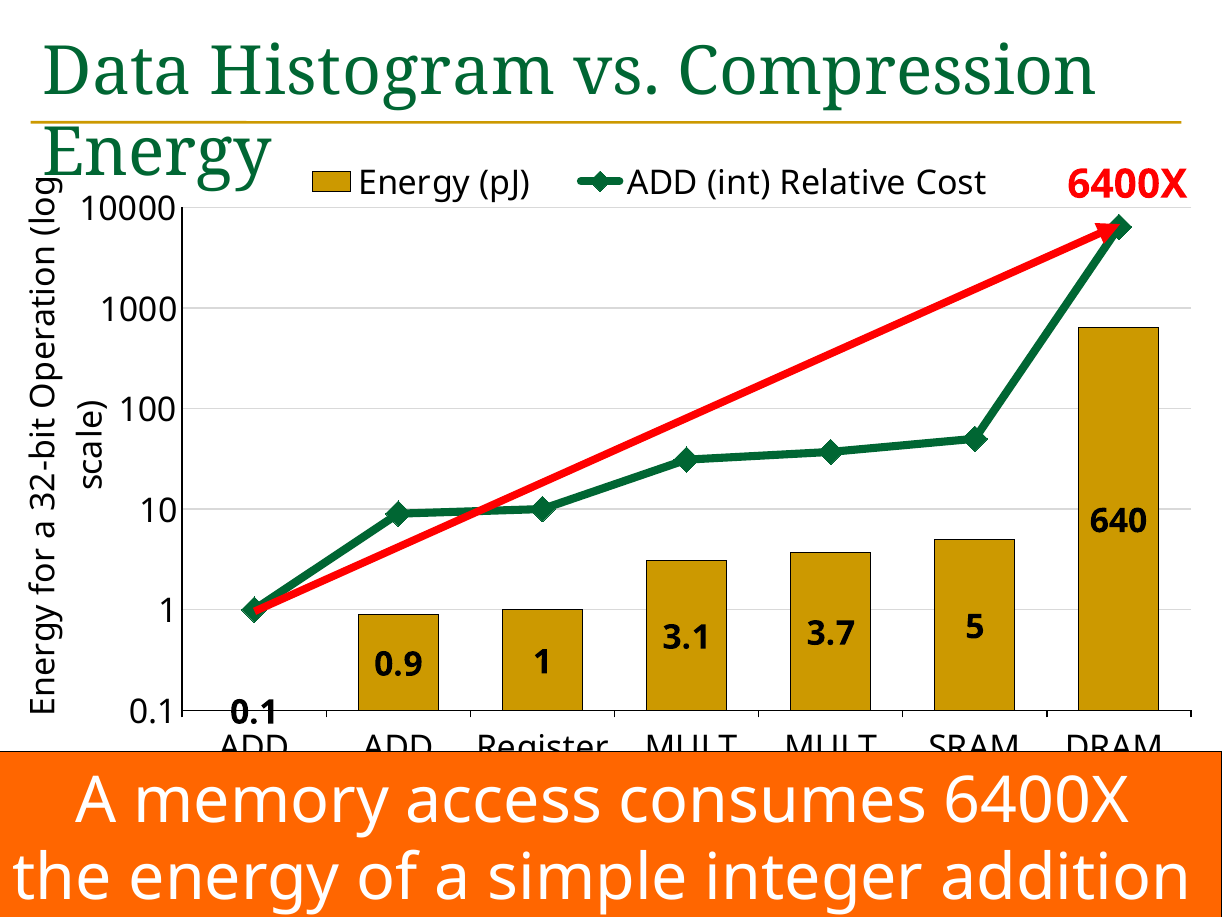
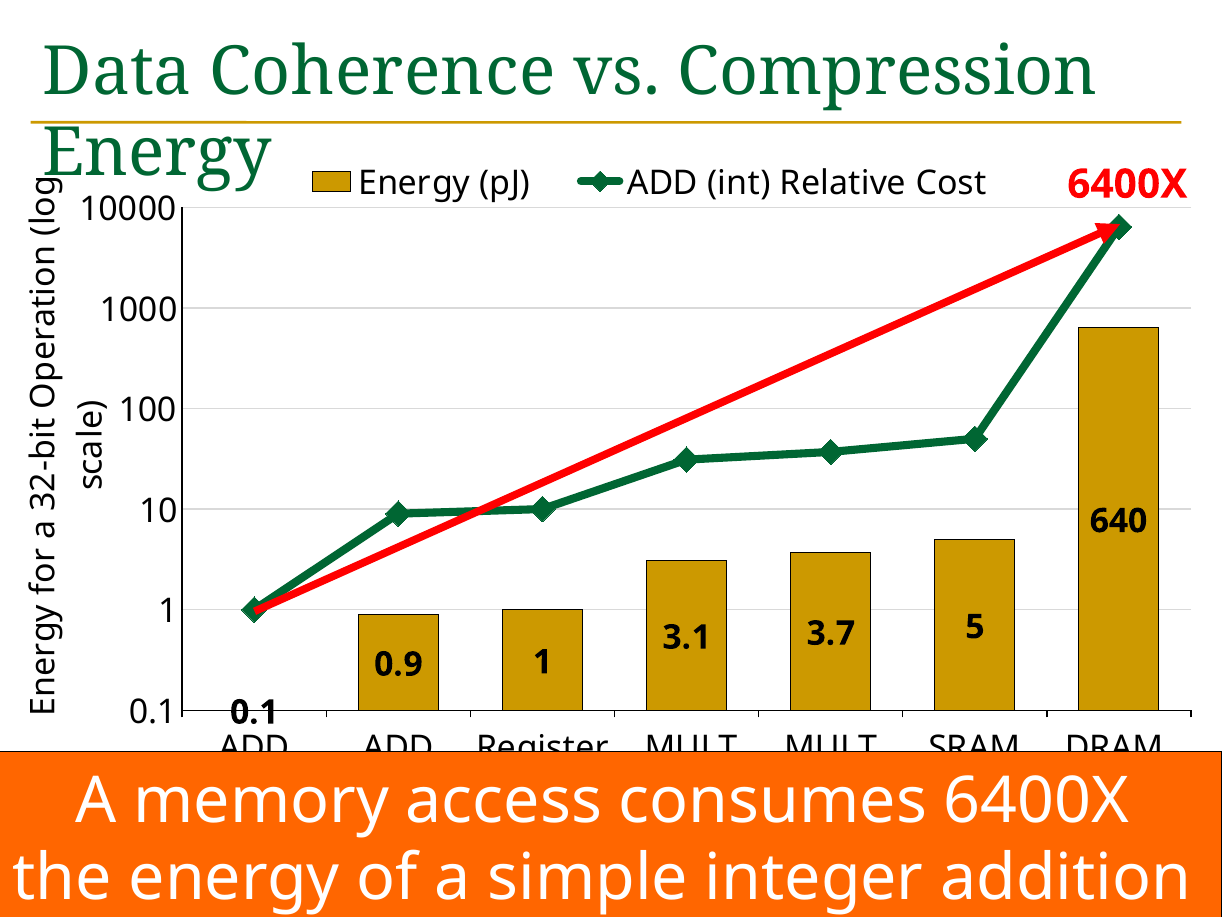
Histogram: Histogram -> Coherence
